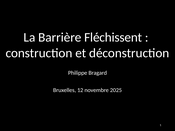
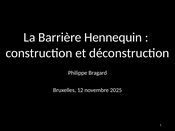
Fléchissent: Fléchissent -> Hennequin
